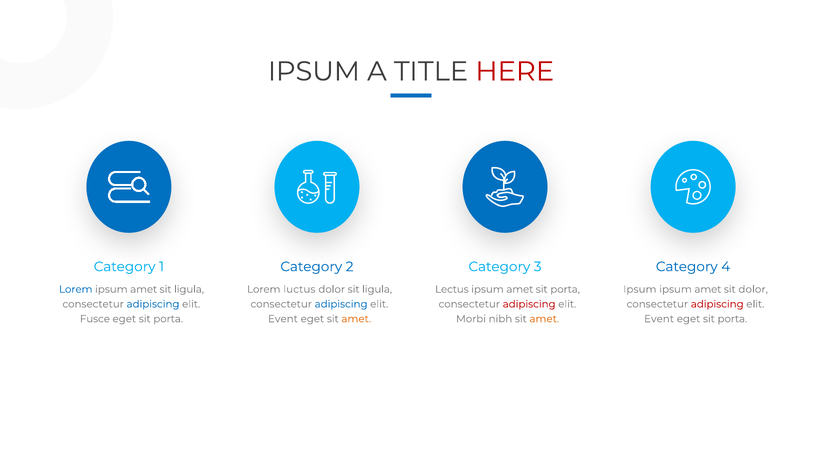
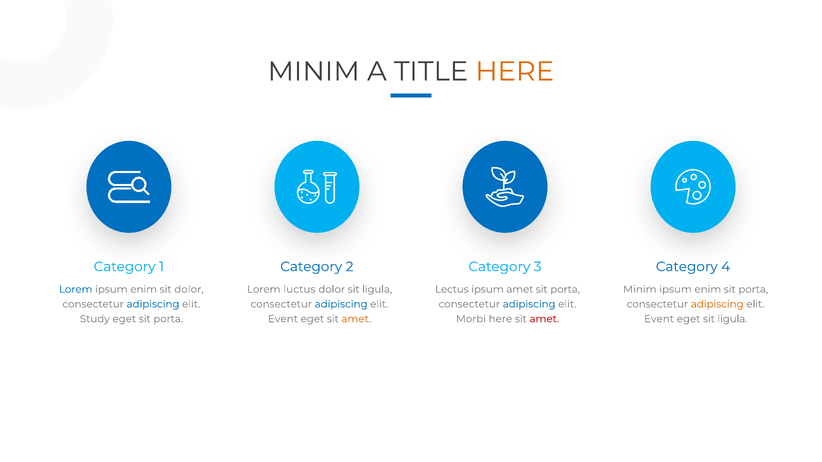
IPSUM at (314, 71): IPSUM -> MINIM
HERE at (515, 71) colour: red -> orange
amet at (144, 290): amet -> enim
ligula at (189, 290): ligula -> dolor
Ipsum at (640, 290): Ipsum -> Minim
amet at (708, 290): amet -> enim
dolor at (753, 290): dolor -> porta
adipiscing at (529, 304) colour: red -> blue
adipiscing at (717, 304) colour: red -> orange
Fusce: Fusce -> Study
Morbi nibh: nibh -> here
amet at (544, 319) colour: orange -> red
porta at (732, 319): porta -> ligula
